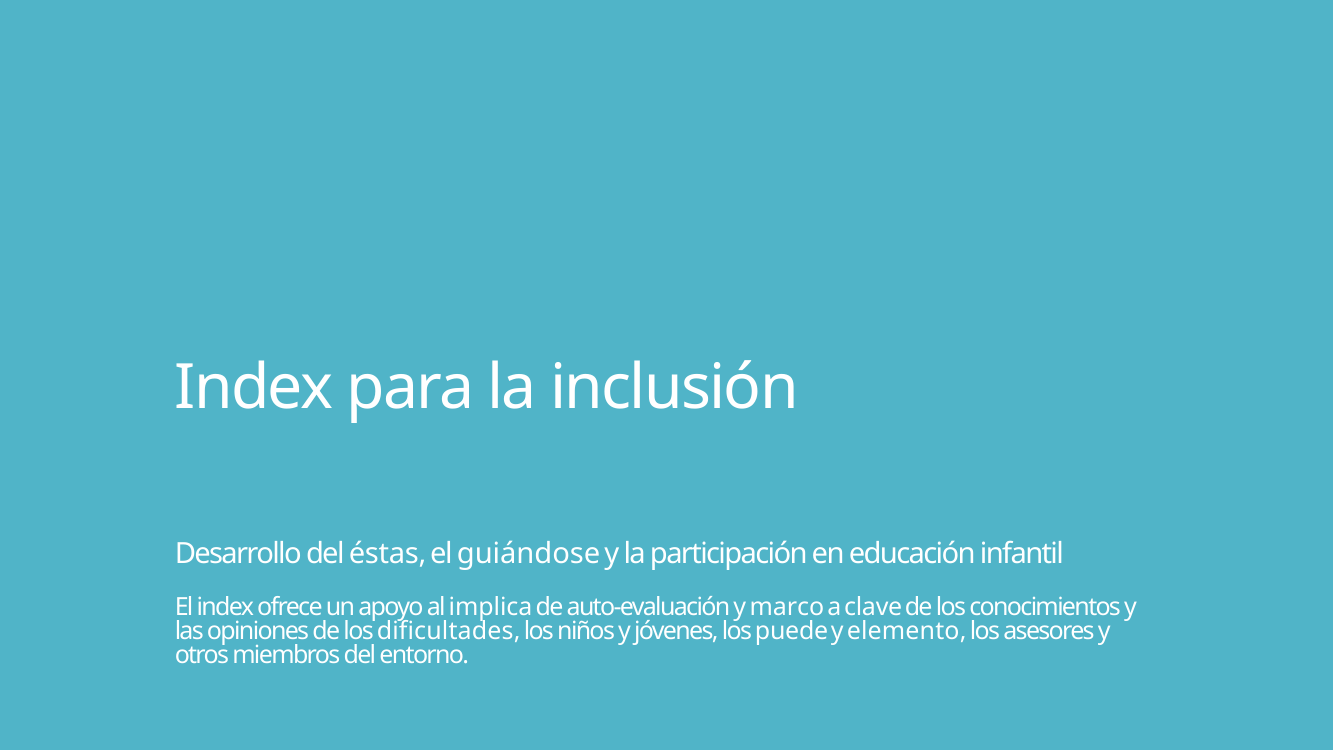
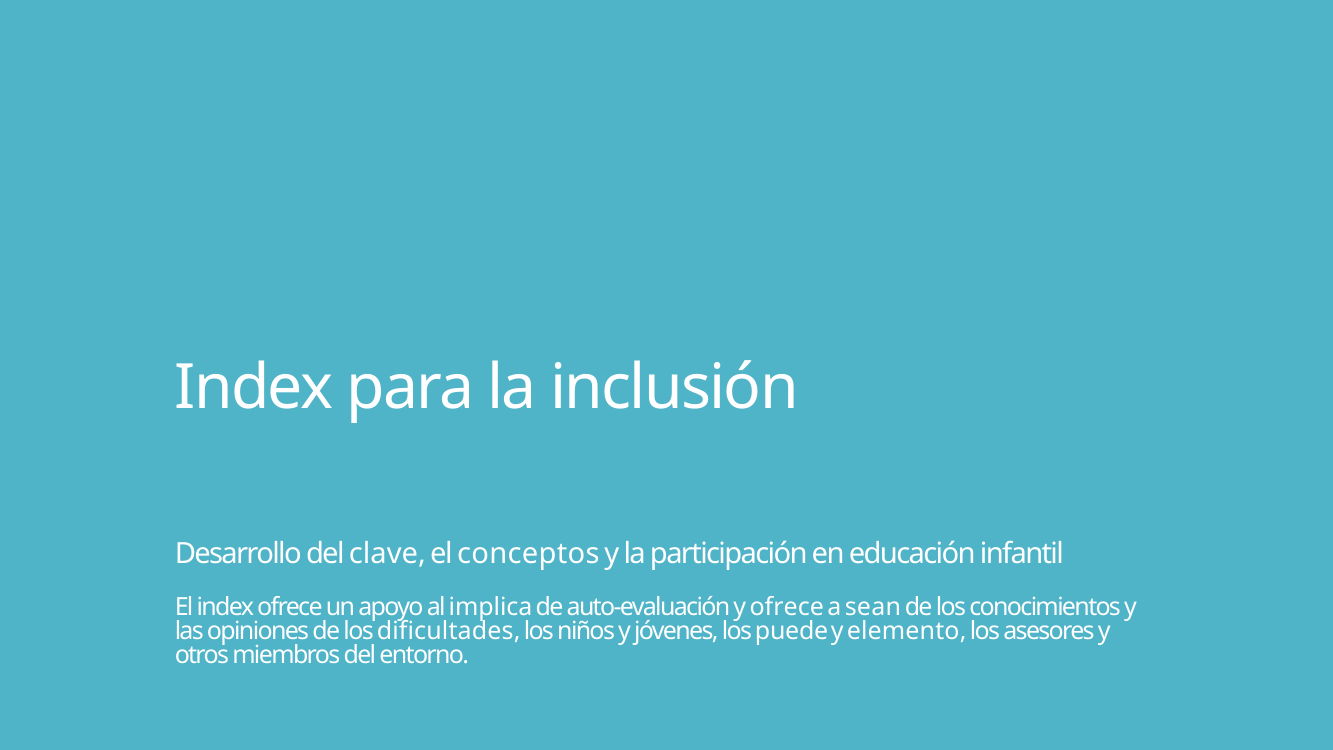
éstas: éstas -> clave
guiándose: guiándose -> conceptos
y marco: marco -> ofrece
clave: clave -> sean
